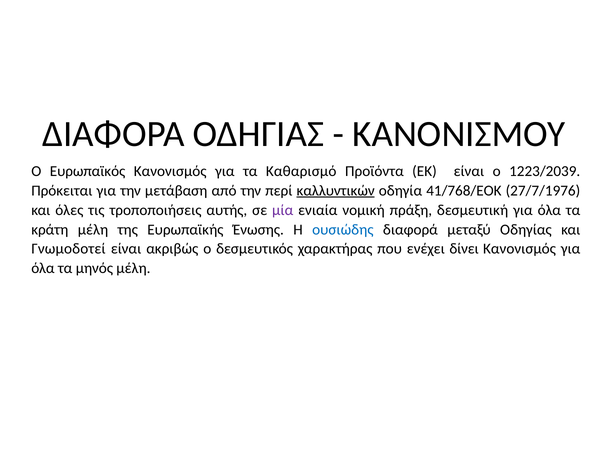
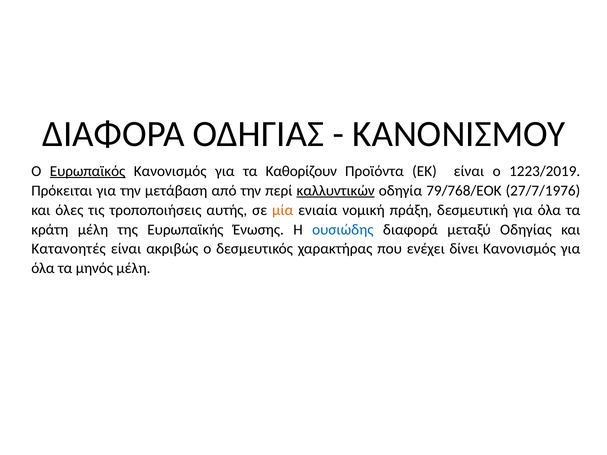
Ευρωπαϊκός underline: none -> present
Καθαρισμό: Καθαρισμό -> Καθορίζουν
1223/2039: 1223/2039 -> 1223/2019
41/768/ΕΟΚ: 41/768/ΕΟΚ -> 79/768/ΕΟΚ
μία colour: purple -> orange
Γνωμοδοτεί: Γνωμοδοτεί -> Κατανοητές
